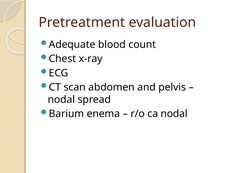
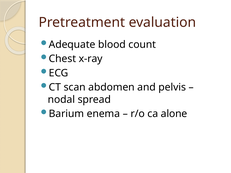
ca nodal: nodal -> alone
